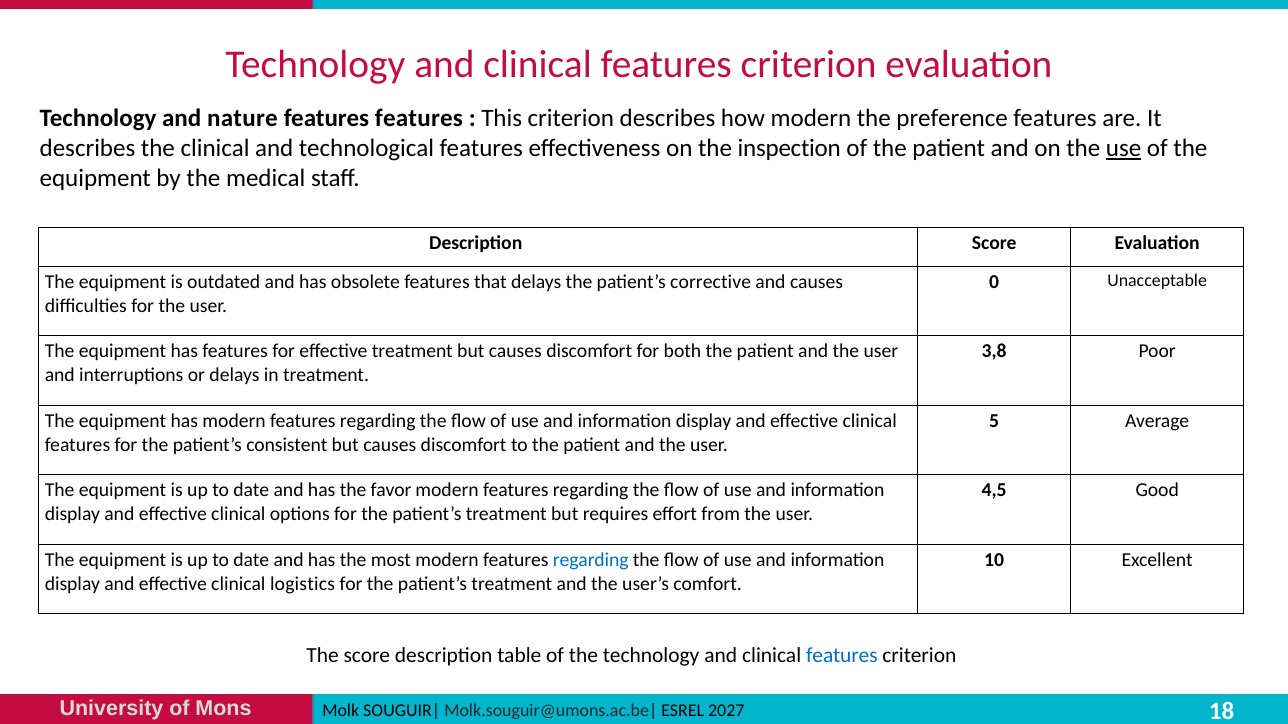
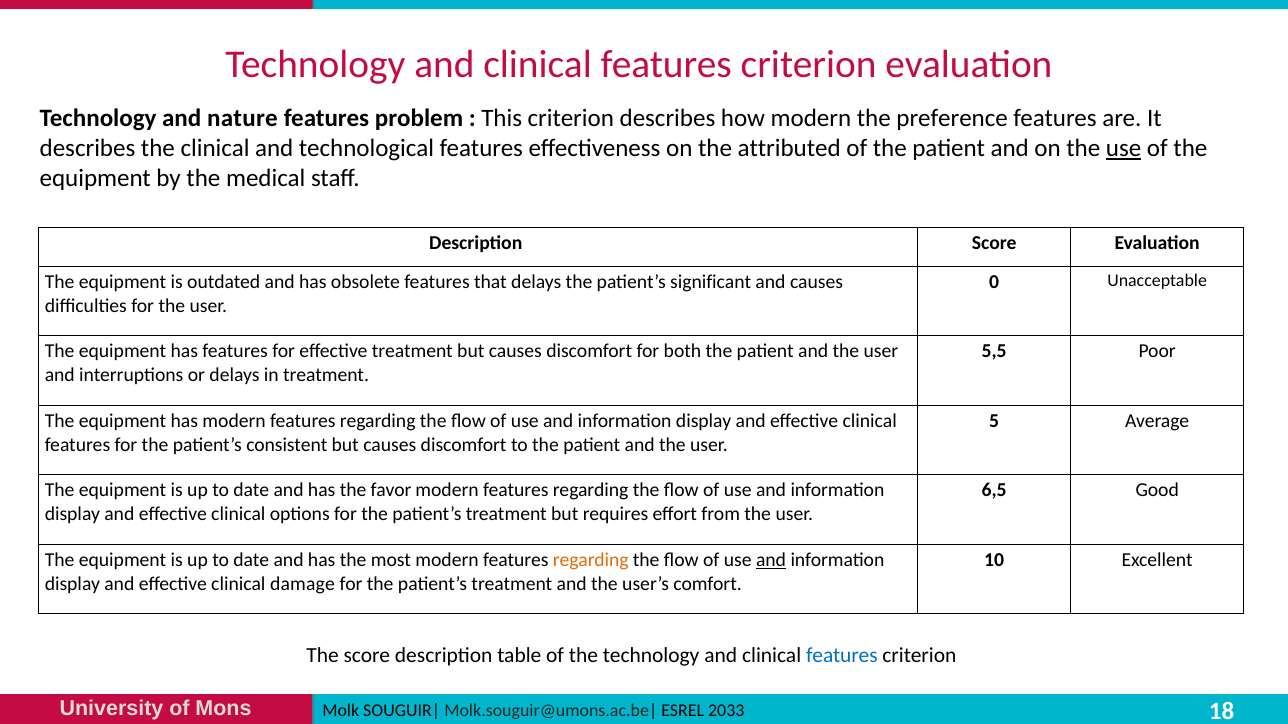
features features: features -> problem
inspection: inspection -> attributed
corrective: corrective -> significant
3,8: 3,8 -> 5,5
4,5: 4,5 -> 6,5
regarding at (591, 560) colour: blue -> orange
and at (771, 560) underline: none -> present
logistics: logistics -> damage
2027: 2027 -> 2033
